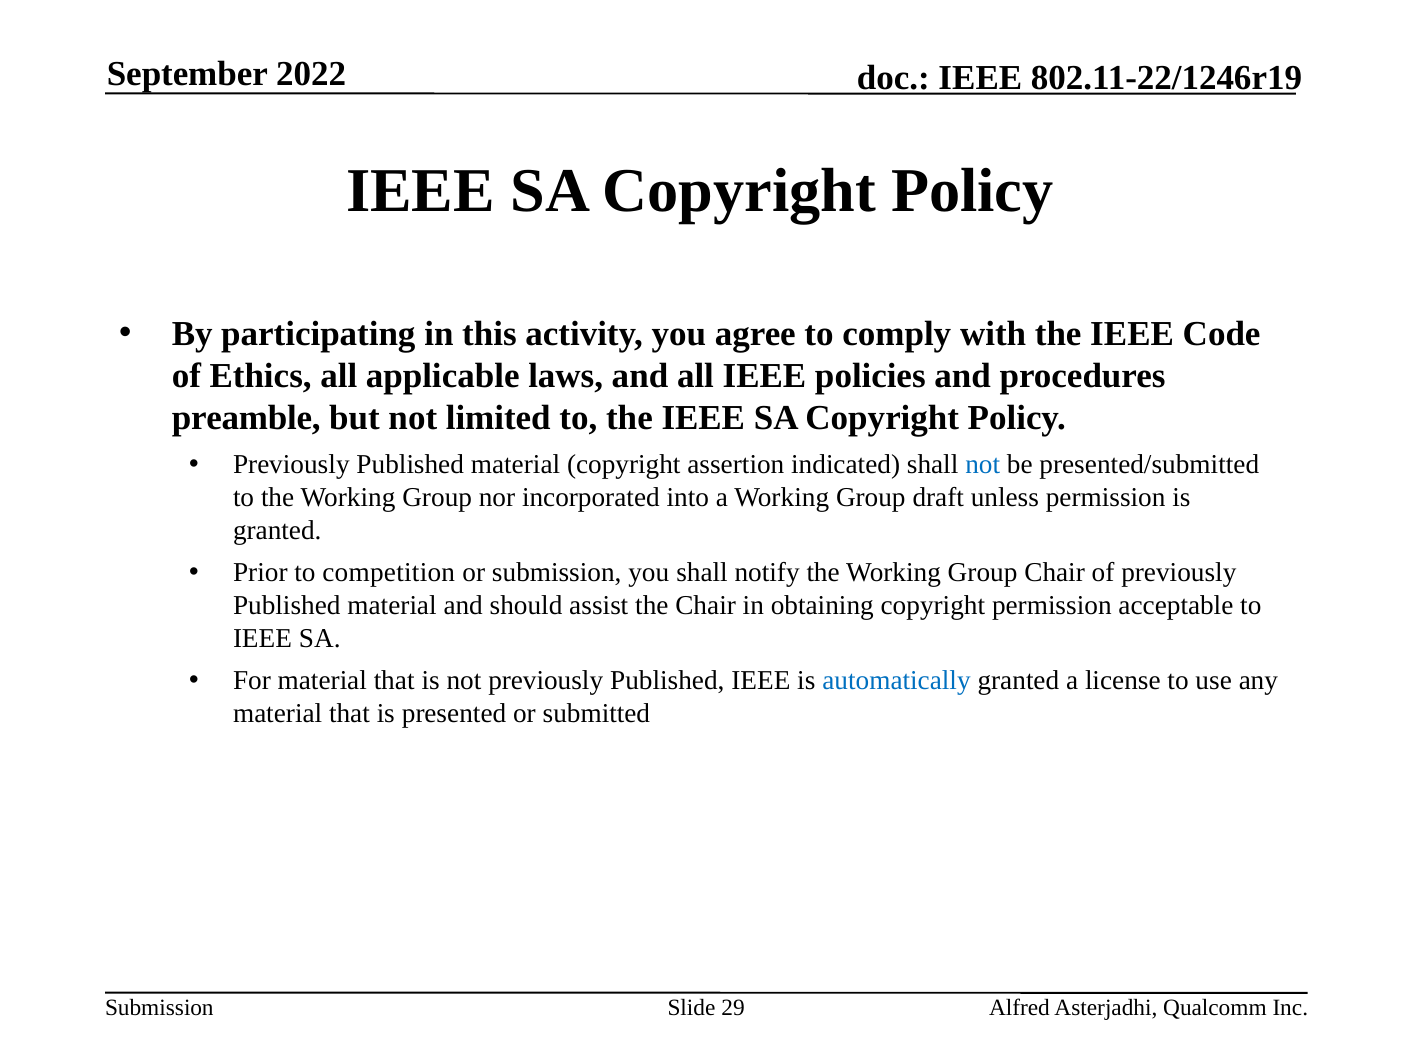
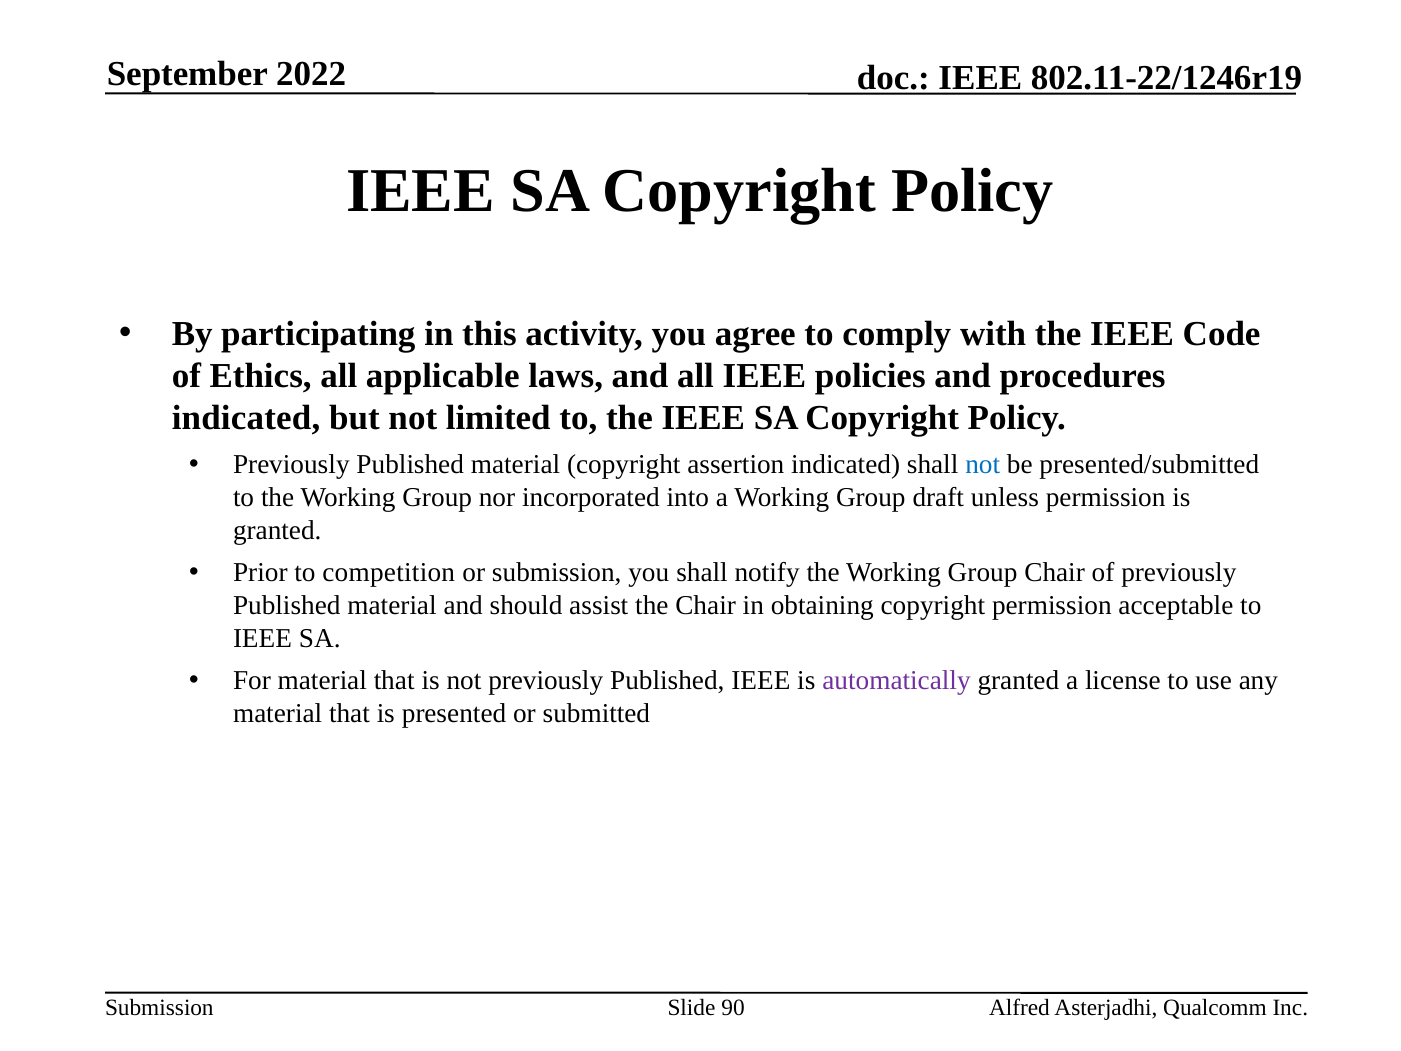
preamble at (246, 418): preamble -> indicated
automatically colour: blue -> purple
29: 29 -> 90
